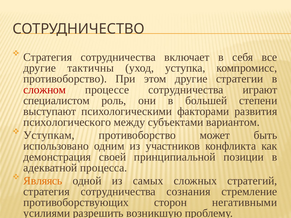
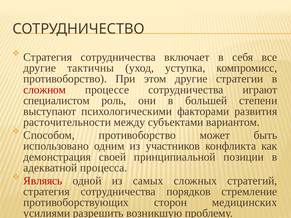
психологического: психологического -> расточительности
Уступкам: Уступкам -> Способом
Являясь colour: orange -> red
сознания: сознания -> порядков
негативными: негативными -> медицинских
